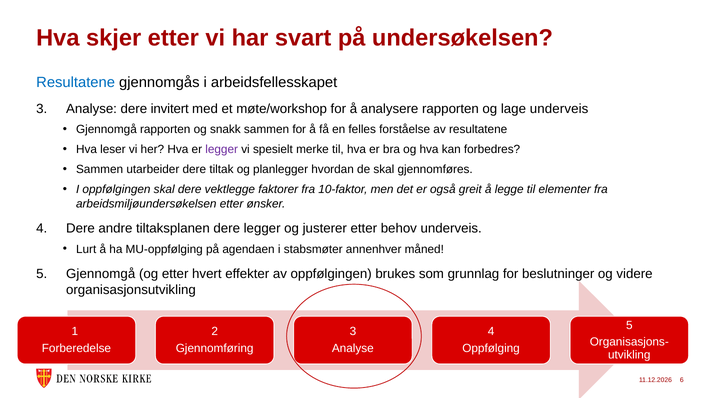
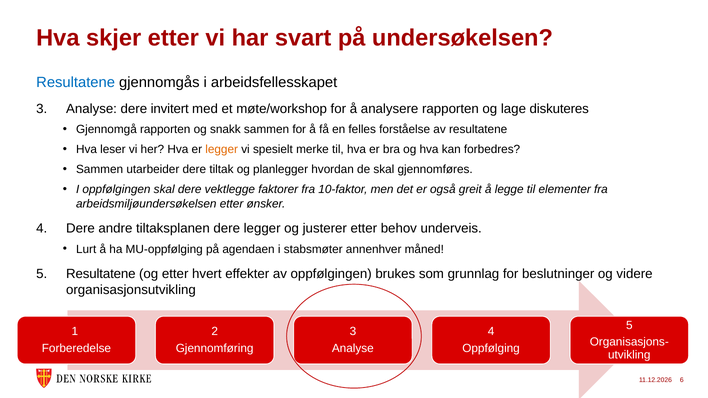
lage underveis: underveis -> diskuteres
legger at (222, 150) colour: purple -> orange
Gjennomgå at (101, 274): Gjennomgå -> Resultatene
